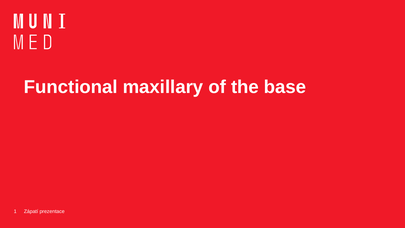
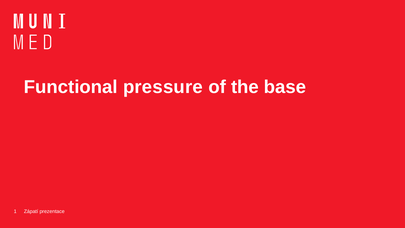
maxillary: maxillary -> pressure
